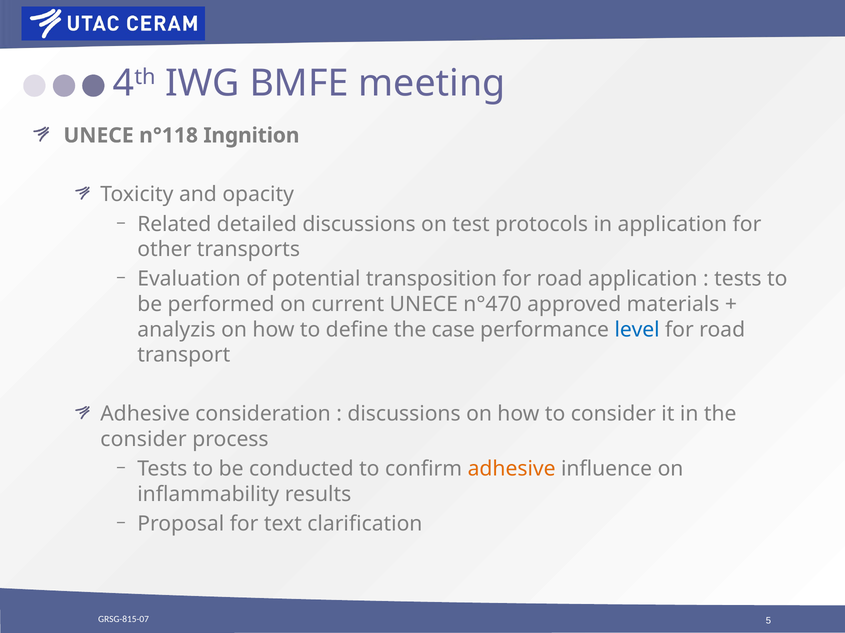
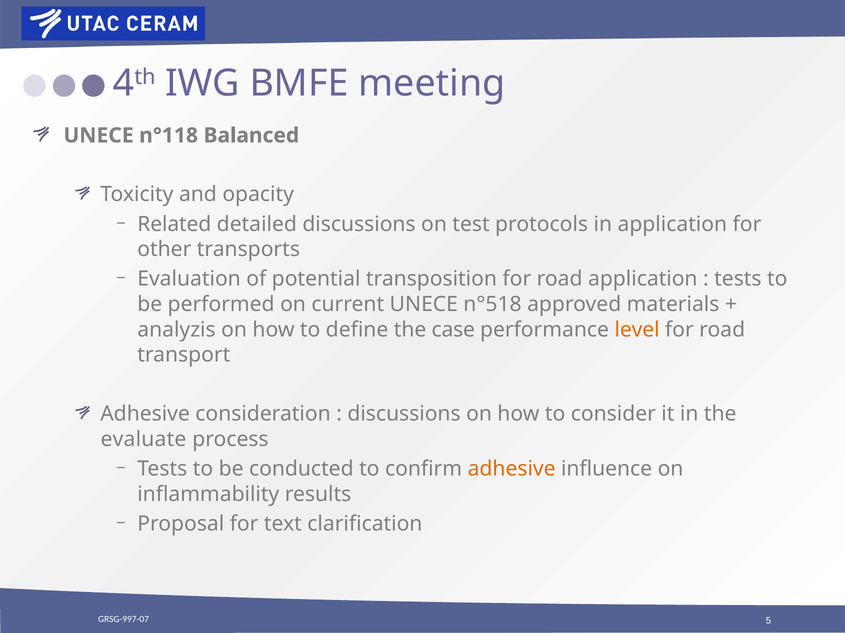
Ingnition: Ingnition -> Balanced
n°470: n°470 -> n°518
level colour: blue -> orange
consider at (144, 440): consider -> evaluate
GRSG-815-07: GRSG-815-07 -> GRSG-997-07
